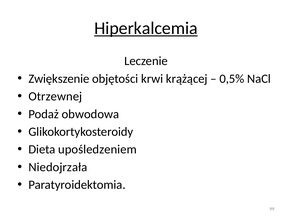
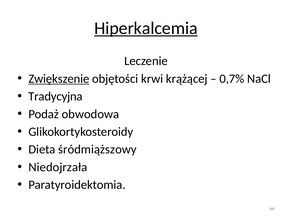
Zwiększenie underline: none -> present
0,5%: 0,5% -> 0,7%
Otrzewnej: Otrzewnej -> Tradycyjna
upośledzeniem: upośledzeniem -> śródmiąższowy
